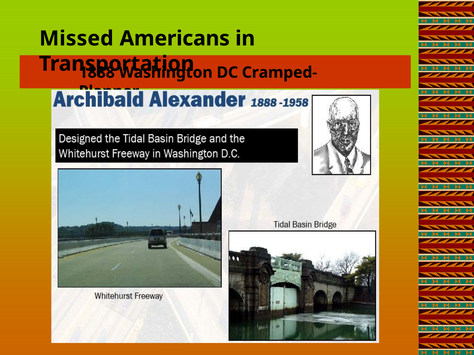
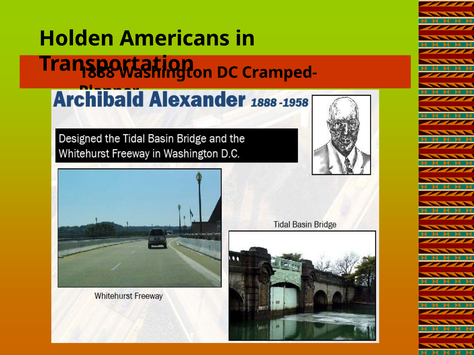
Missed: Missed -> Holden
